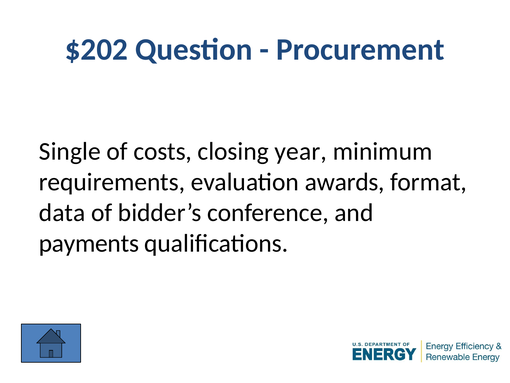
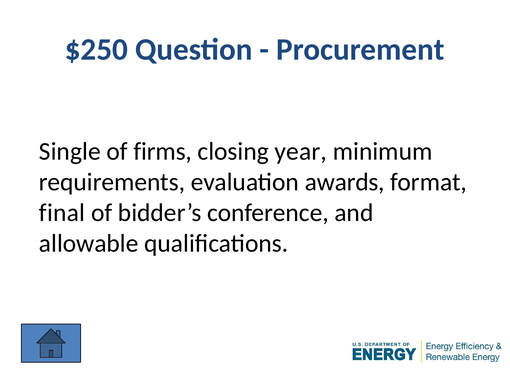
$202: $202 -> $250
costs: costs -> firms
data: data -> final
payments: payments -> allowable
